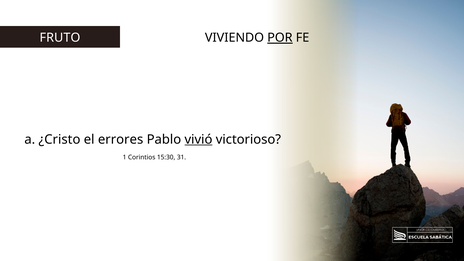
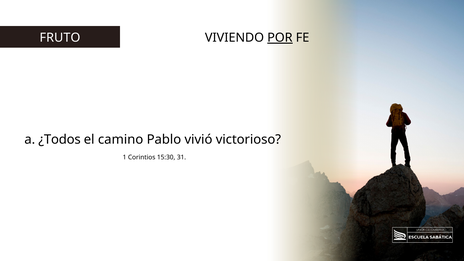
¿Cristo: ¿Cristo -> ¿Todos
errores: errores -> camino
vivió underline: present -> none
